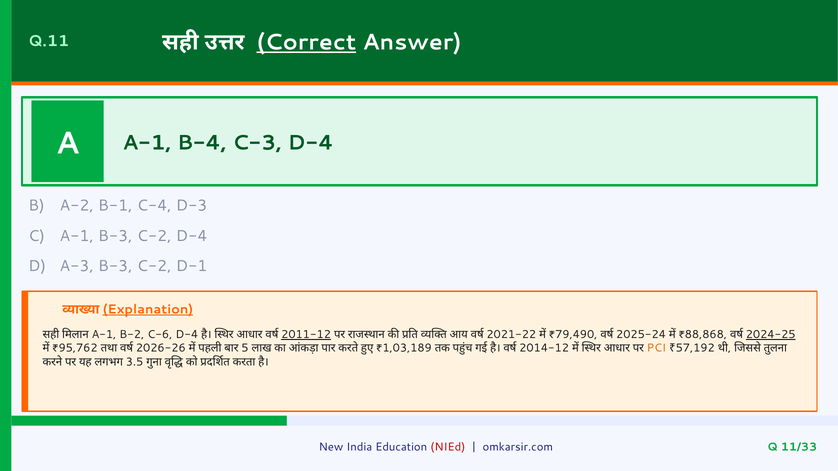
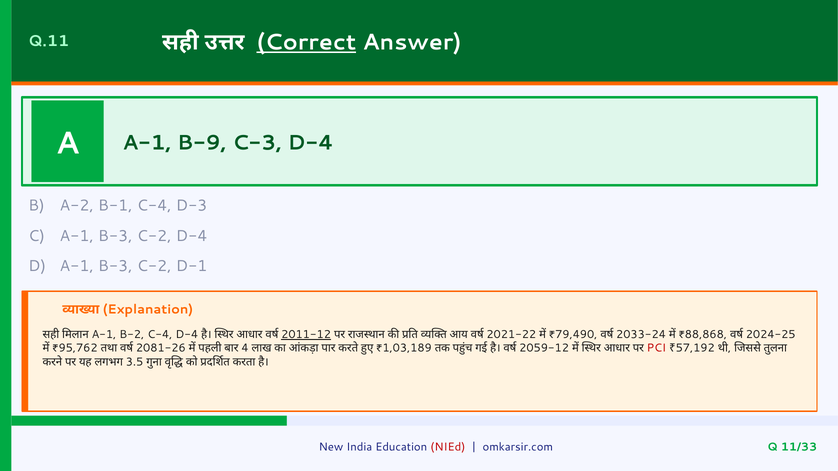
B-4: B-4 -> B-9
D A-3: A-3 -> A-1
Explanation underline: present -> none
B-2 C-6: C-6 -> C-4
2025-24: 2025-24 -> 2033-24
2024-25 underline: present -> none
2026-26: 2026-26 -> 2081-26
5: 5 -> 4
2014-12: 2014-12 -> 2059-12
PCI colour: orange -> red
